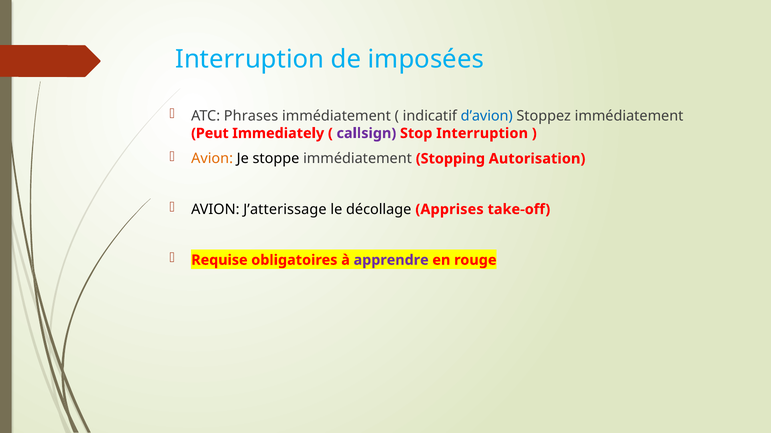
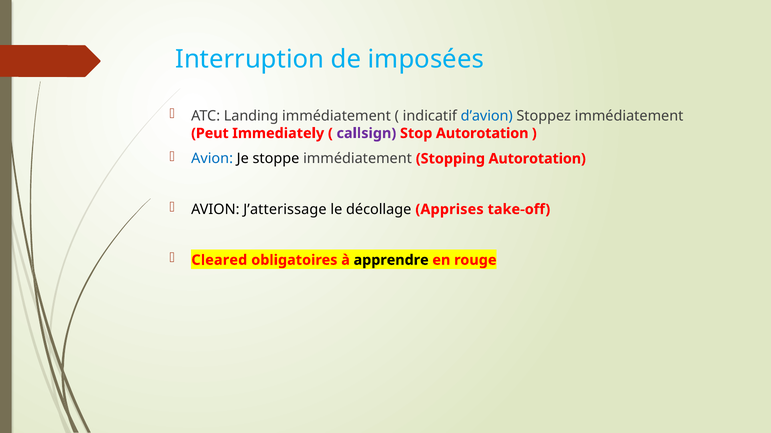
Phrases: Phrases -> Landing
Stop Interruption: Interruption -> Autorotation
Avion at (212, 159) colour: orange -> blue
Stopping Autorisation: Autorisation -> Autorotation
Requise: Requise -> Cleared
apprendre colour: purple -> black
